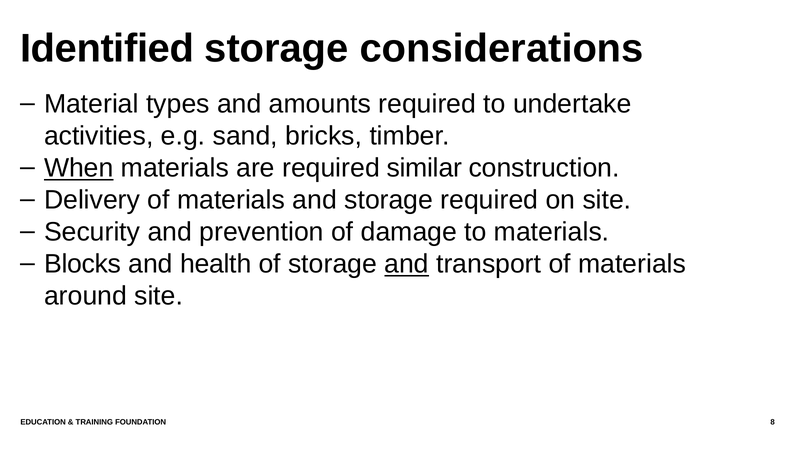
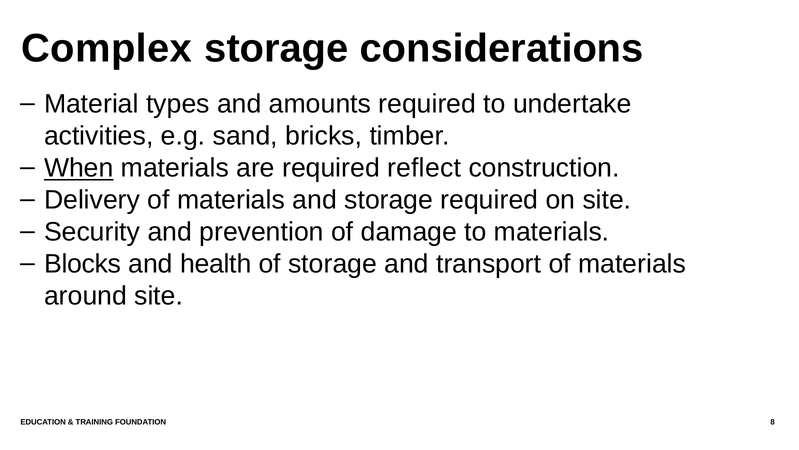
Identified: Identified -> Complex
similar: similar -> reflect
and at (407, 264) underline: present -> none
